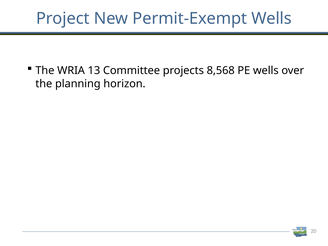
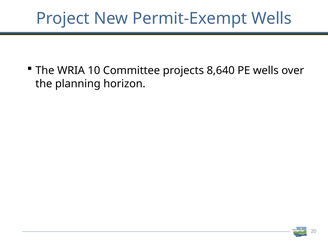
13: 13 -> 10
8,568: 8,568 -> 8,640
